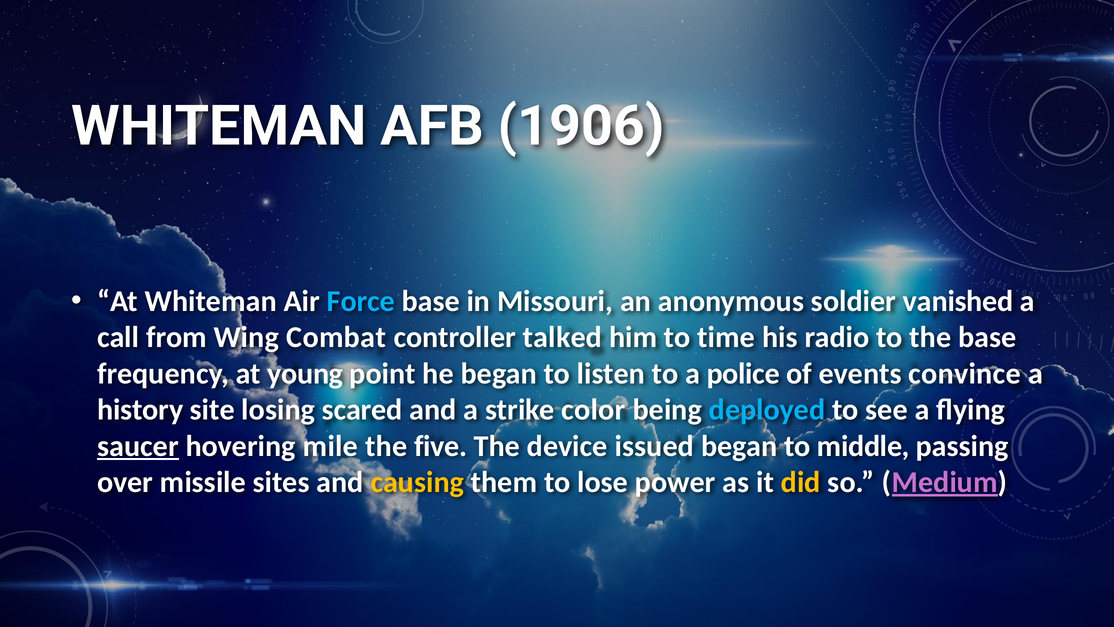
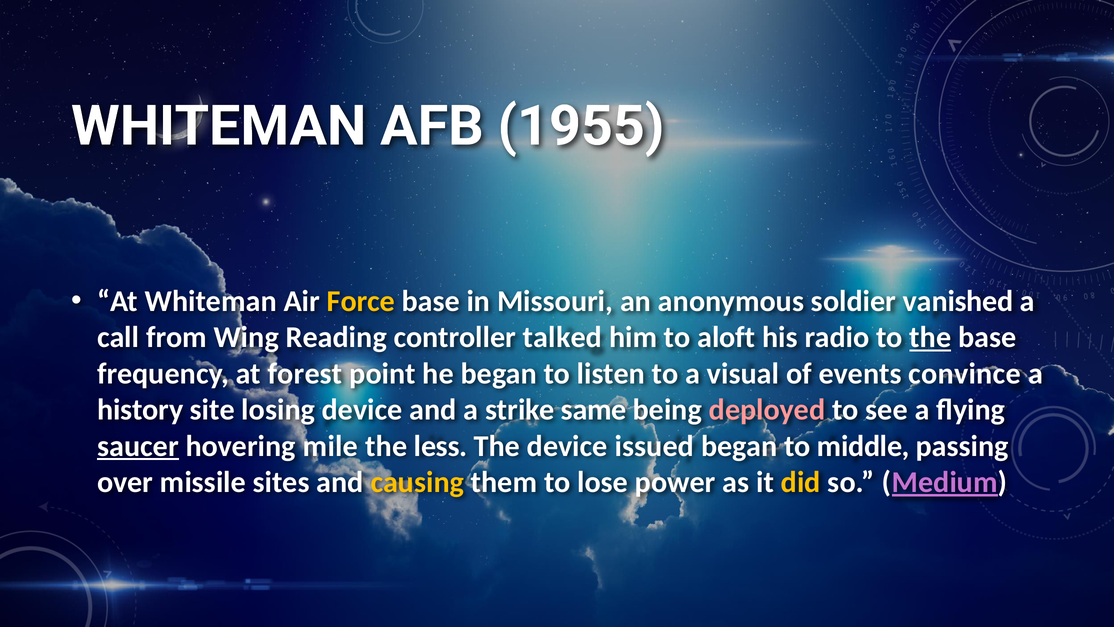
1906: 1906 -> 1955
Force colour: light blue -> yellow
Combat: Combat -> Reading
time: time -> aloft
the at (930, 337) underline: none -> present
young: young -> forest
police: police -> visual
losing scared: scared -> device
color: color -> same
deployed colour: light blue -> pink
five: five -> less
